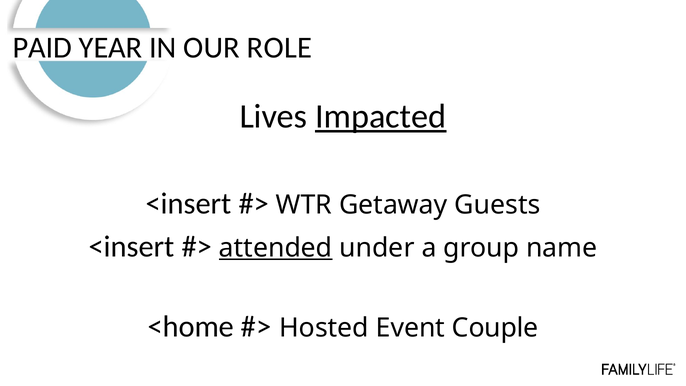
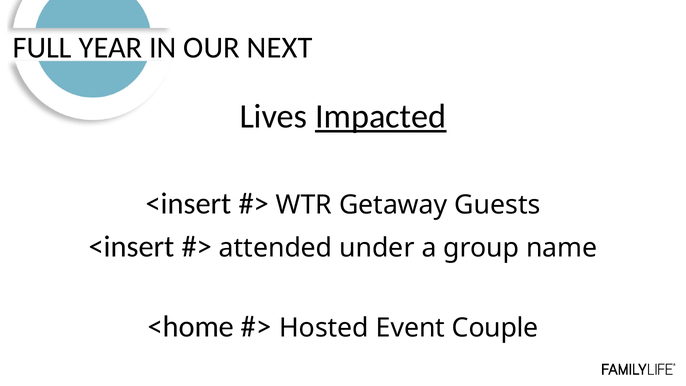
PAID: PAID -> FULL
ROLE: ROLE -> NEXT
attended underline: present -> none
